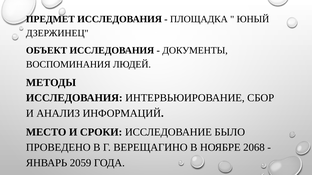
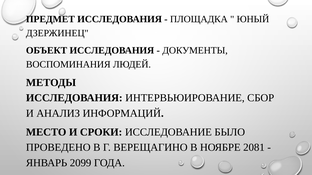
2068: 2068 -> 2081
2059: 2059 -> 2099
